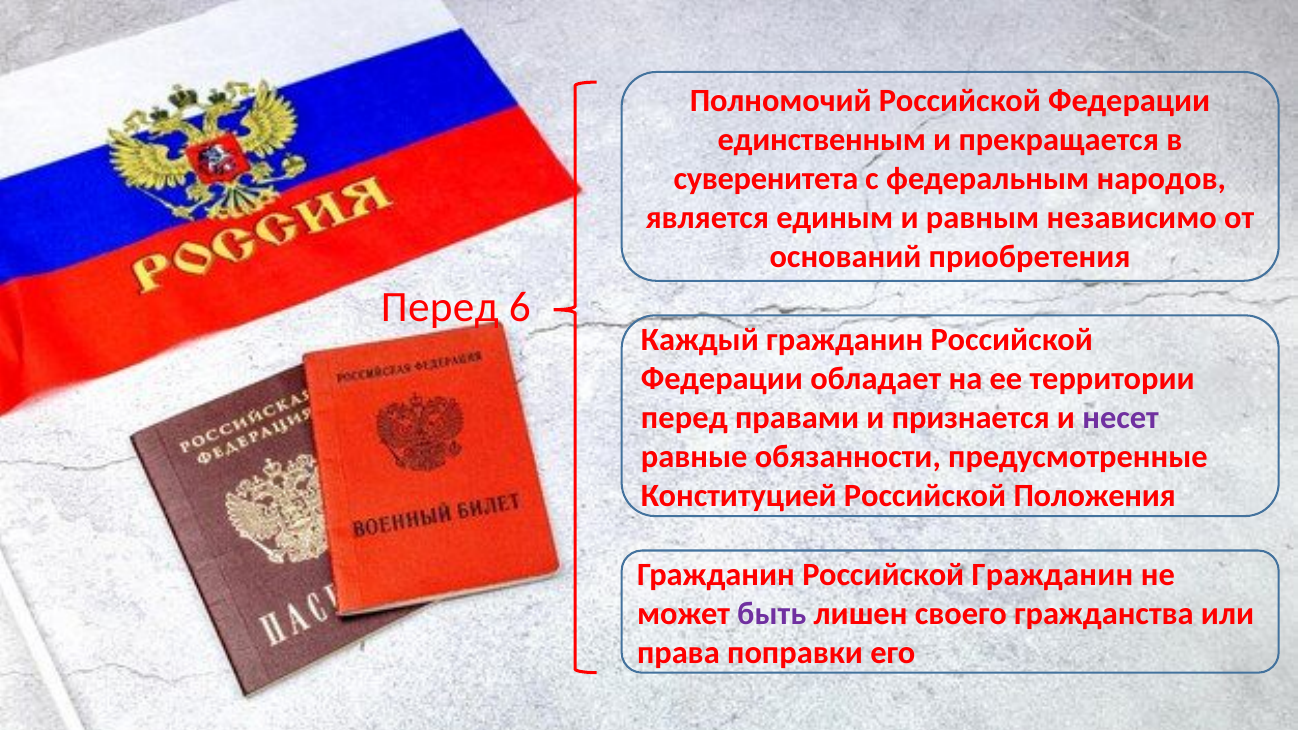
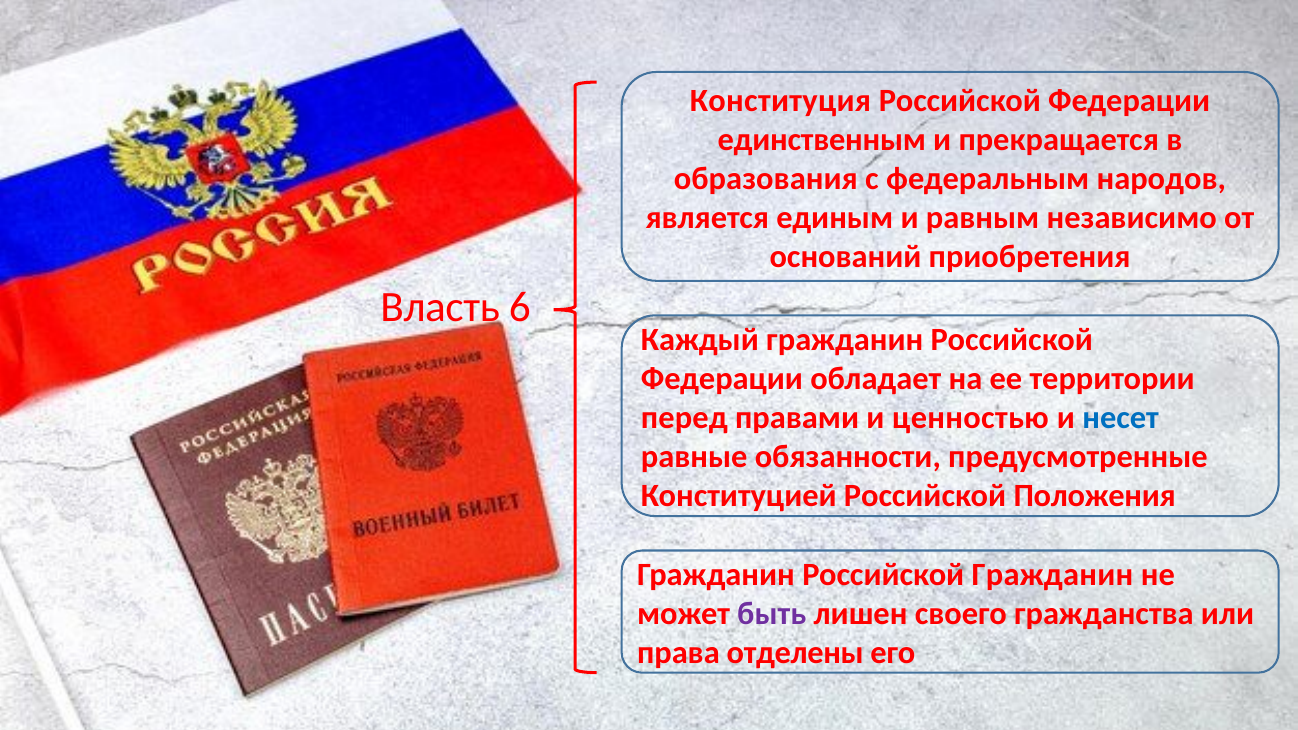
Полномочий: Полномочий -> Конституция
суверенитета: суверенитета -> образования
Перед at (440, 307): Перед -> Власть
признается: признается -> ценностью
несет colour: purple -> blue
поправки: поправки -> отделены
